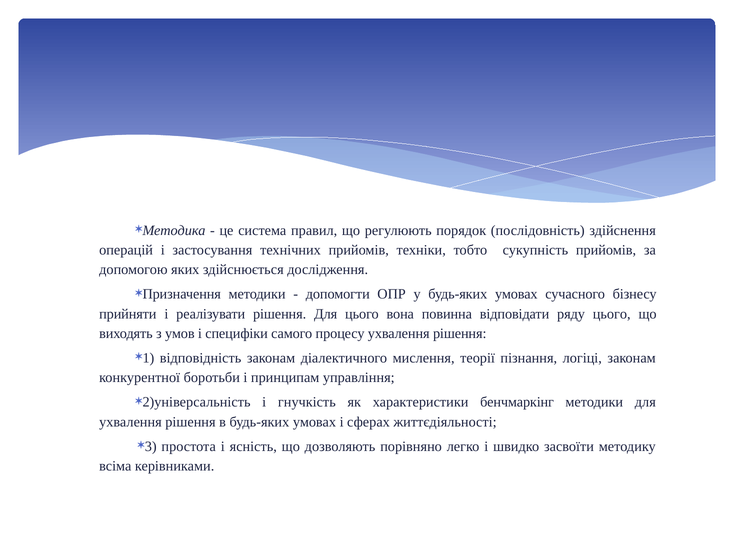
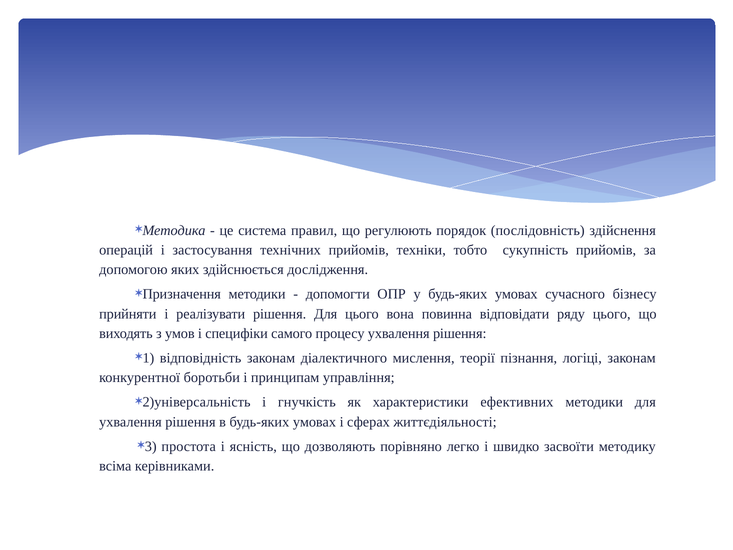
бенчмаркінг: бенчмаркінг -> ефективних
